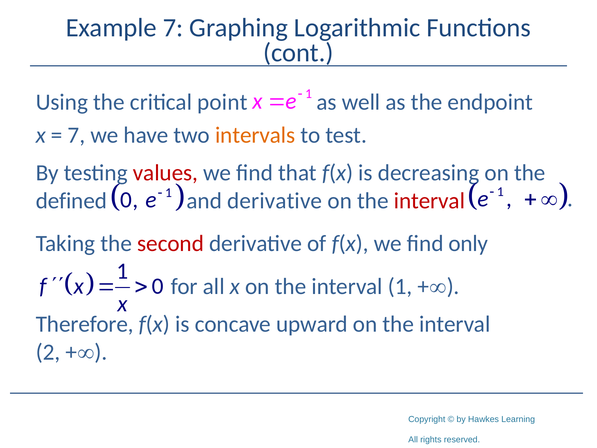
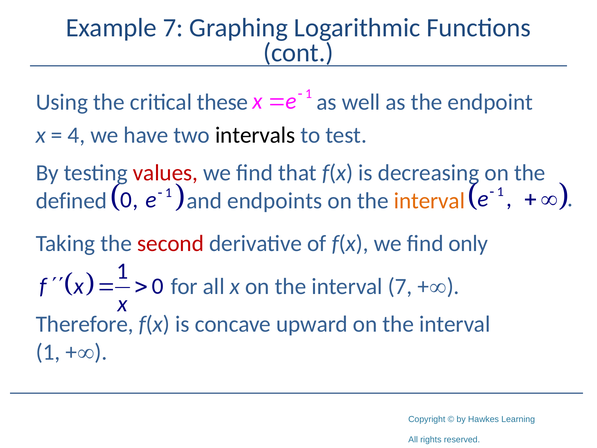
point: point -> these
7 at (76, 135): 7 -> 4
intervals colour: orange -> black
and derivative: derivative -> endpoints
interval at (429, 201) colour: red -> orange
interval 1: 1 -> 7
2 at (48, 352): 2 -> 1
